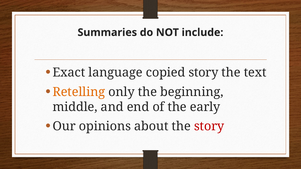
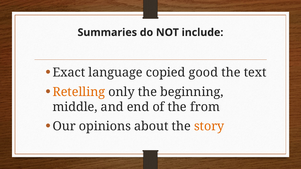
copied story: story -> good
early: early -> from
story at (209, 127) colour: red -> orange
